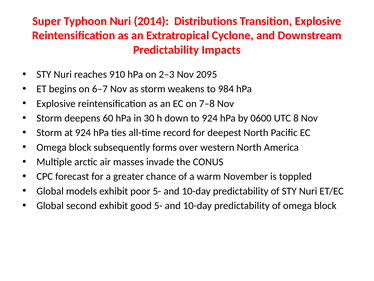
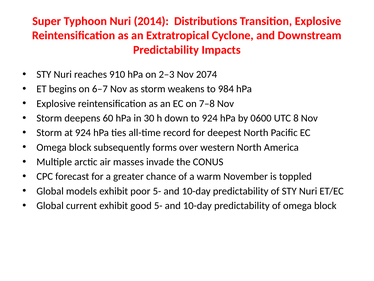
2095: 2095 -> 2074
second: second -> current
